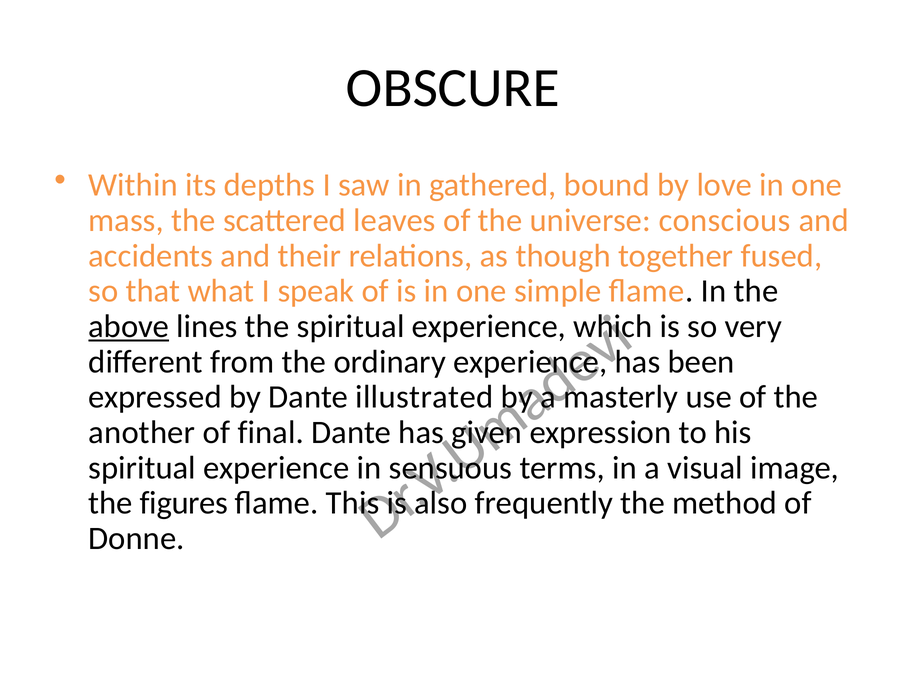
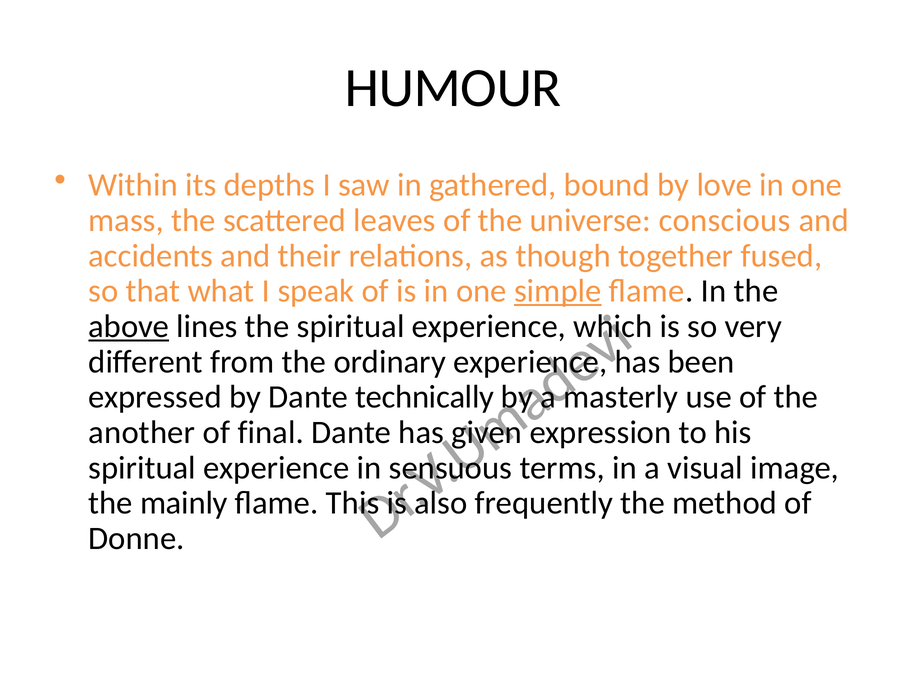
OBSCURE: OBSCURE -> HUMOUR
simple underline: none -> present
illustrated: illustrated -> technically
figures: figures -> mainly
